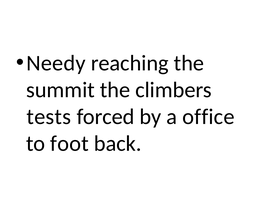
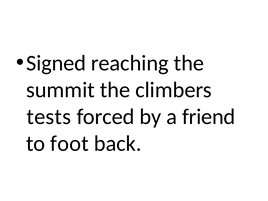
Needy: Needy -> Signed
office: office -> friend
